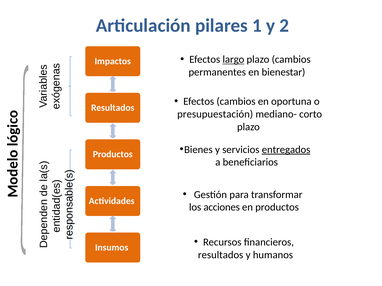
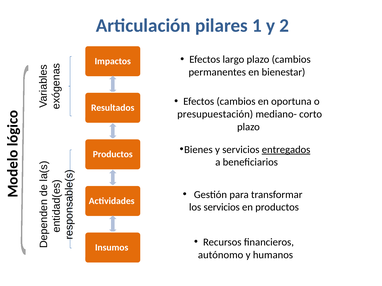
largo underline: present -> none
los acciones: acciones -> servicios
resultados at (221, 255): resultados -> autónomo
